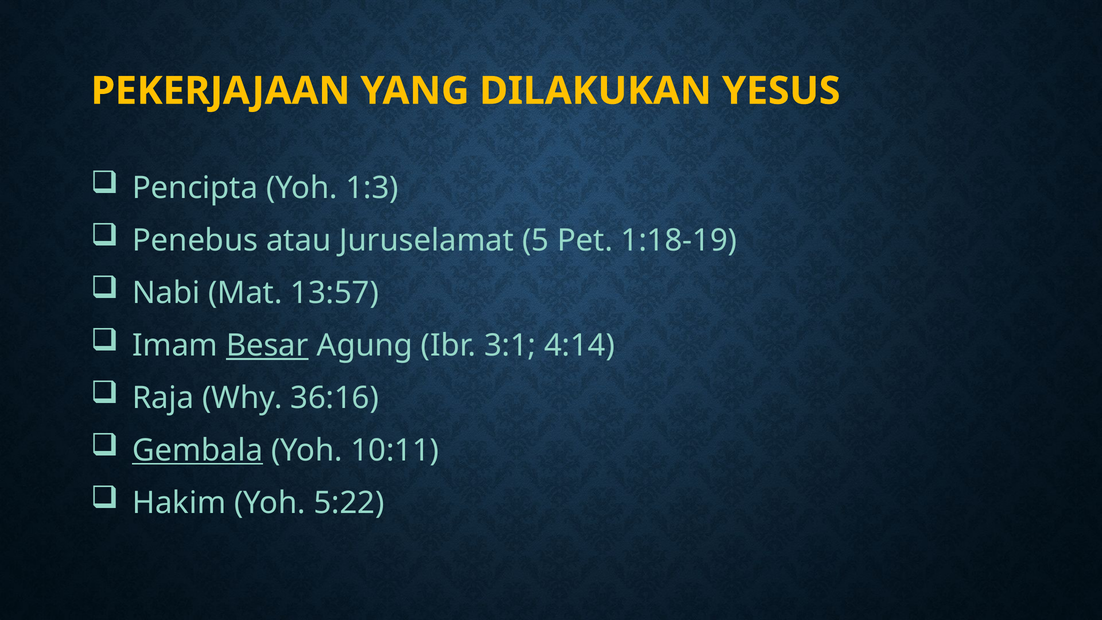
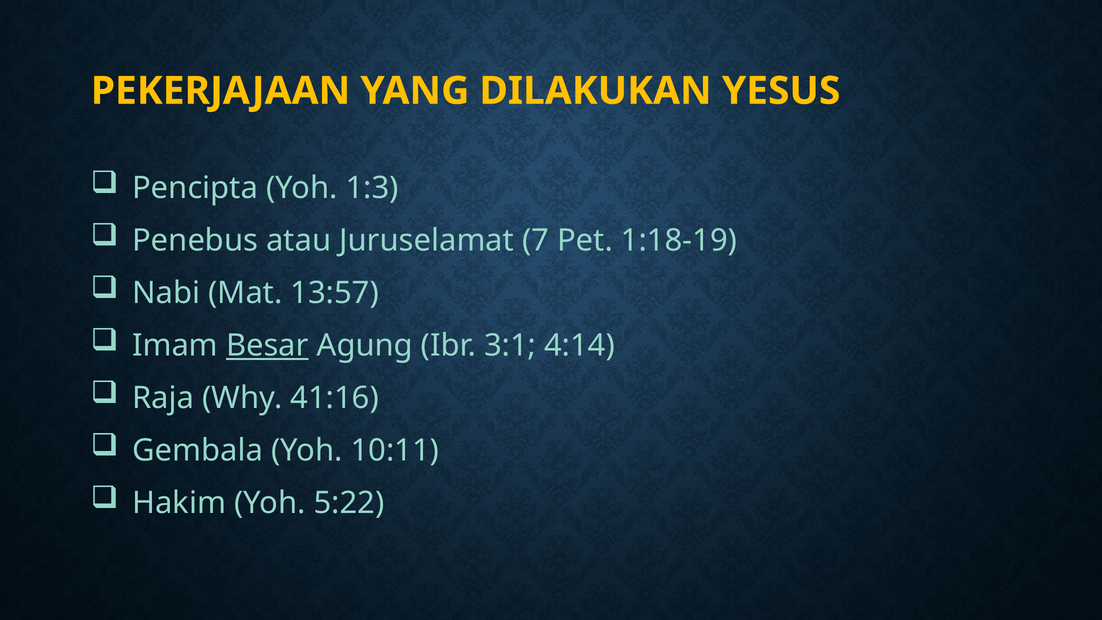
5: 5 -> 7
36:16: 36:16 -> 41:16
Gembala underline: present -> none
